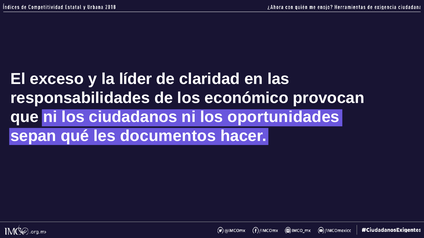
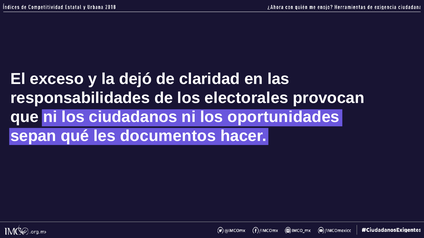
líder: líder -> dejó
económico: económico -> electorales
